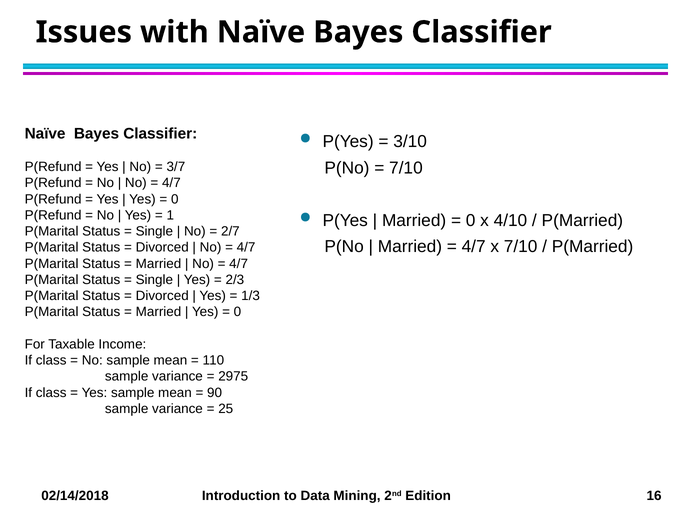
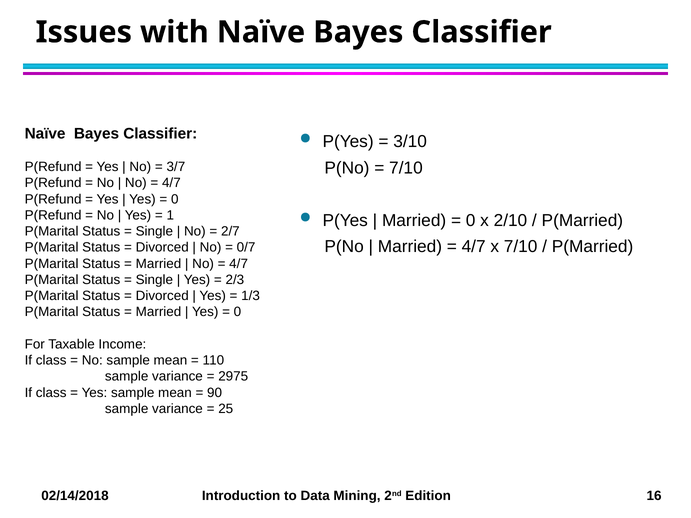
4/10: 4/10 -> 2/10
4/7 at (246, 248): 4/7 -> 0/7
